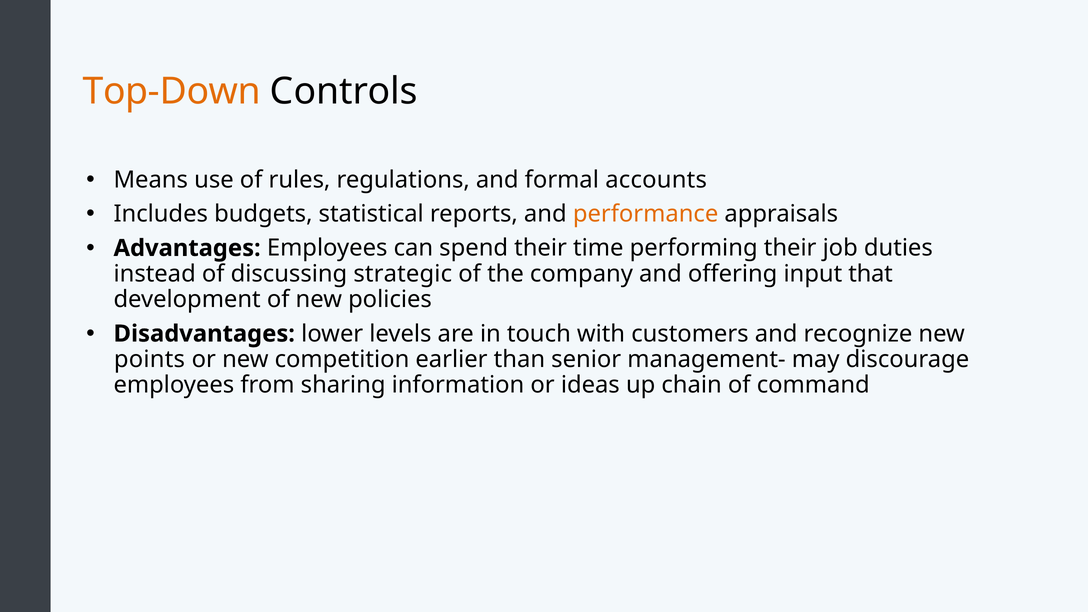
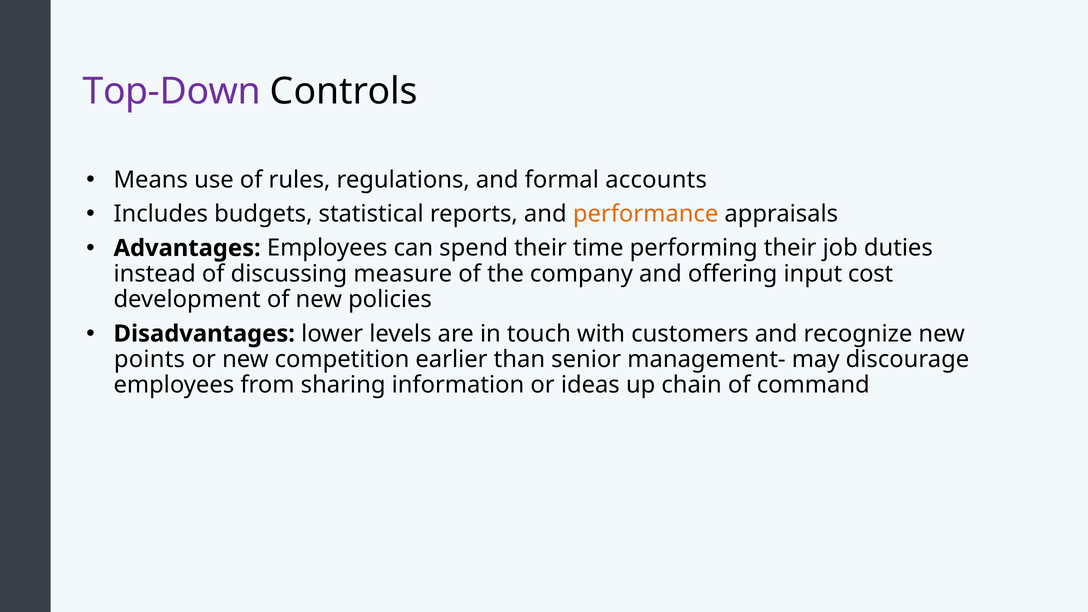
Top-Down colour: orange -> purple
strategic: strategic -> measure
that: that -> cost
